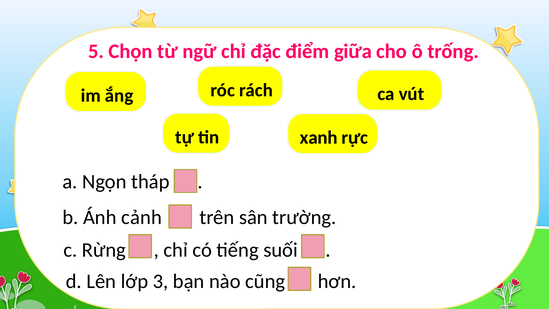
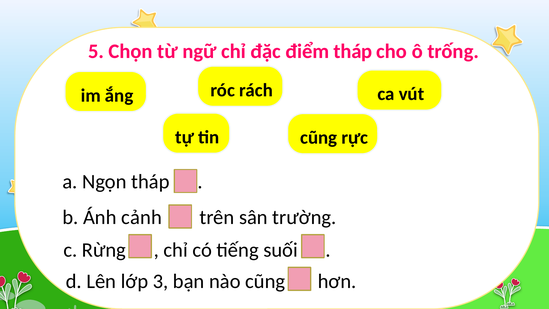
điểm giữa: giữa -> tháp
tin xanh: xanh -> cũng
